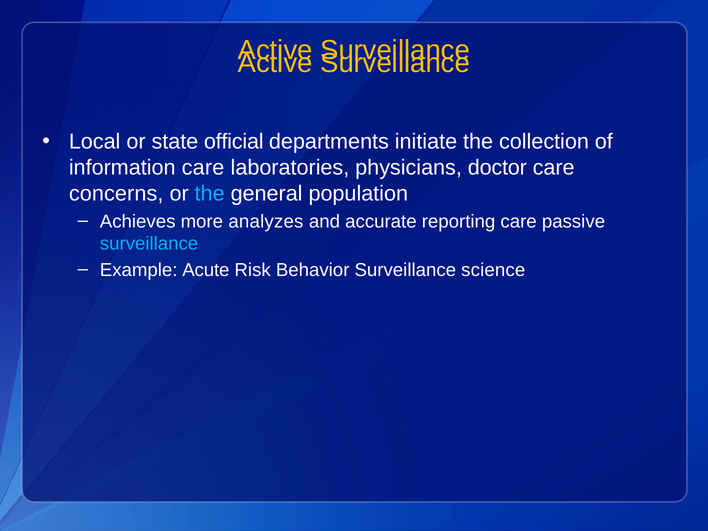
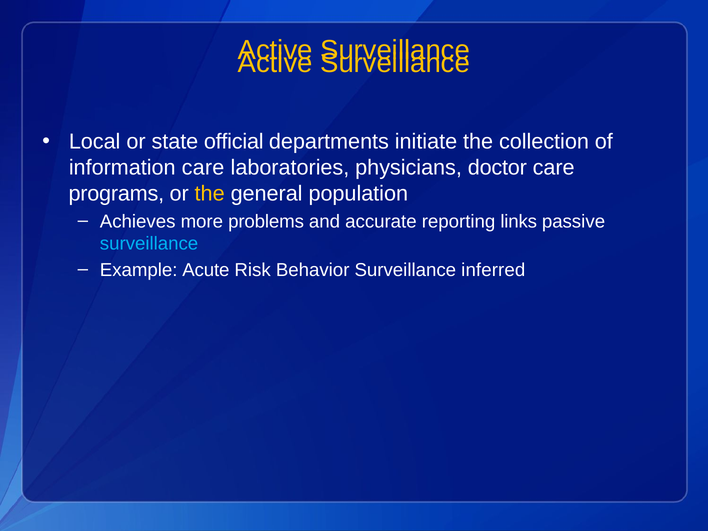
concerns: concerns -> programs
the at (210, 194) colour: light blue -> yellow
analyzes: analyzes -> problems
reporting care: care -> links
science: science -> inferred
